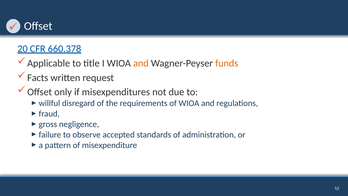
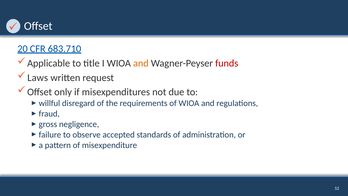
660.378: 660.378 -> 683.710
funds colour: orange -> red
Facts: Facts -> Laws
